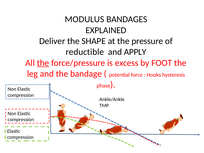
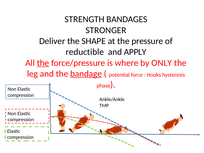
MODULUS: MODULUS -> STRENGTH
EXPLAINED: EXPLAINED -> STRONGER
excess: excess -> where
FOOT: FOOT -> ONLY
bandage underline: none -> present
